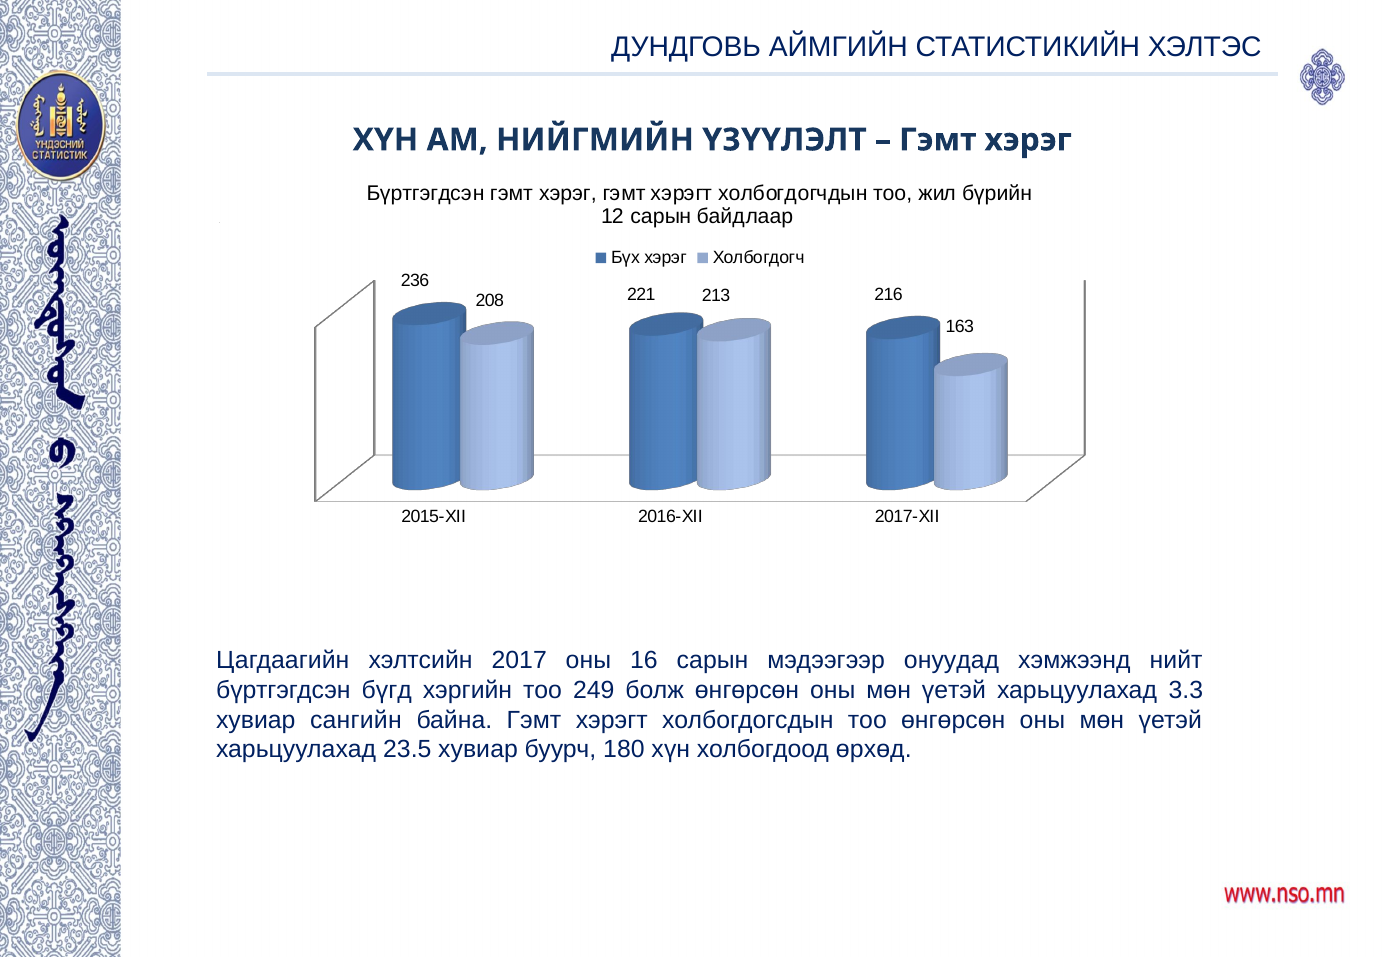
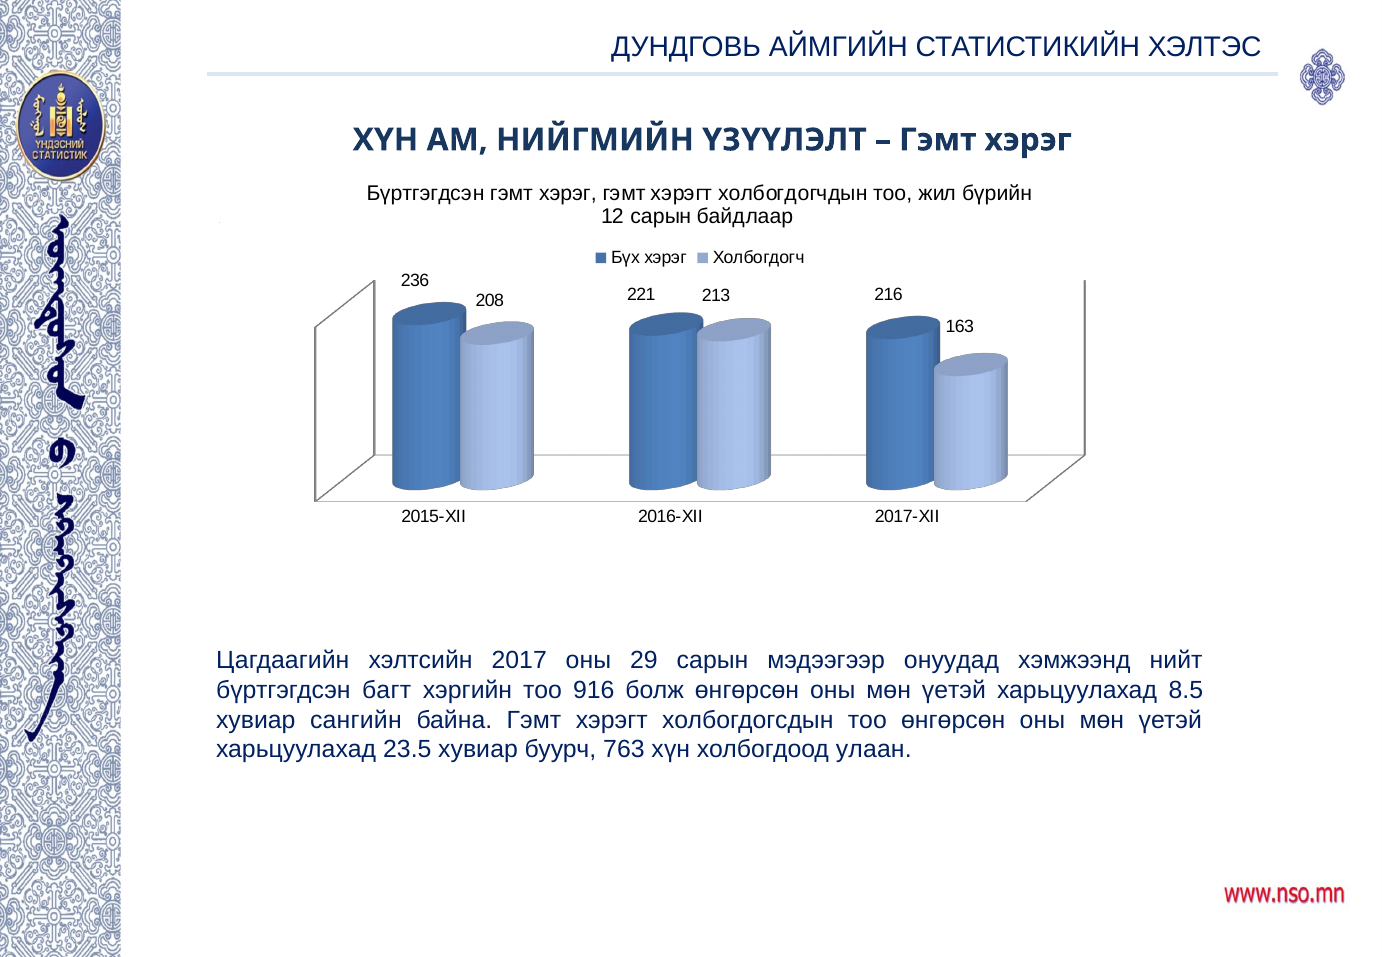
16: 16 -> 29
бүгд: бүгд -> багт
249: 249 -> 916
3.3: 3.3 -> 8.5
180: 180 -> 763
өрхөд: өрхөд -> улаан
